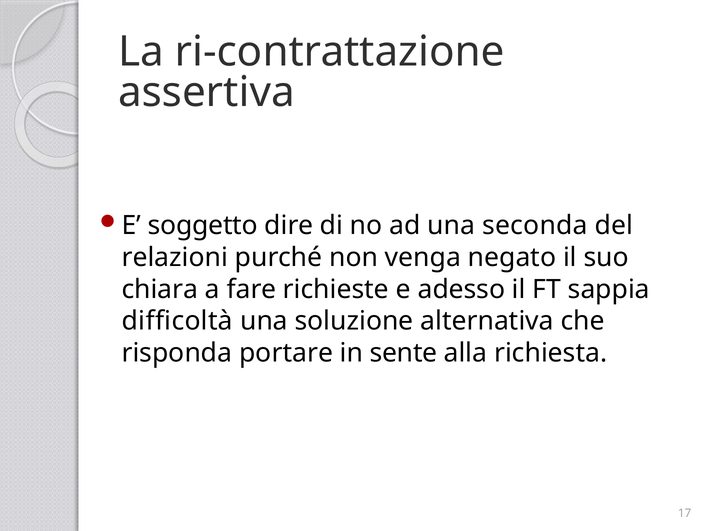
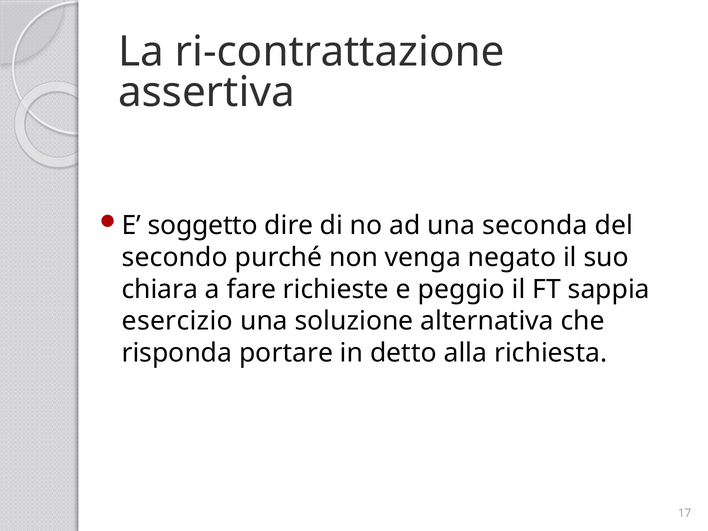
relazioni: relazioni -> secondo
adesso: adesso -> peggio
difficoltà: difficoltà -> esercizio
sente: sente -> detto
